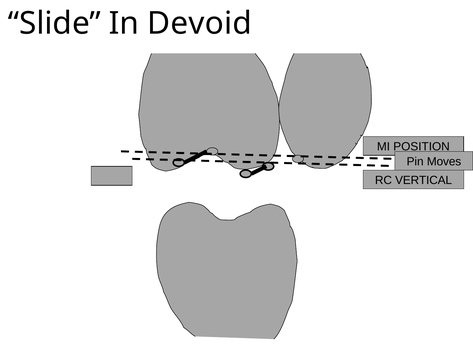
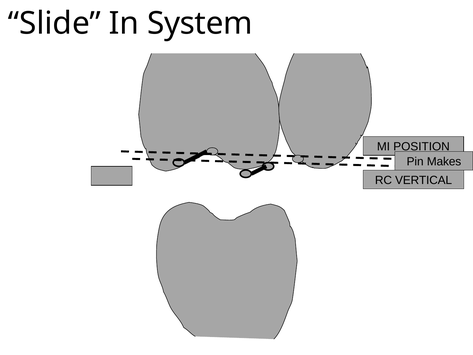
Devoid: Devoid -> System
Moves: Moves -> Makes
